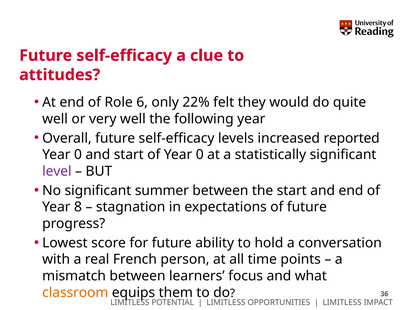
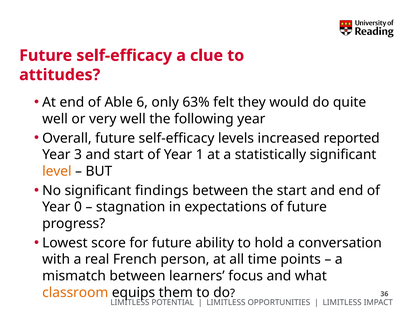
Role: Role -> Able
22%: 22% -> 63%
0 at (78, 155): 0 -> 3
of Year 0: 0 -> 1
level colour: purple -> orange
summer: summer -> findings
8: 8 -> 0
